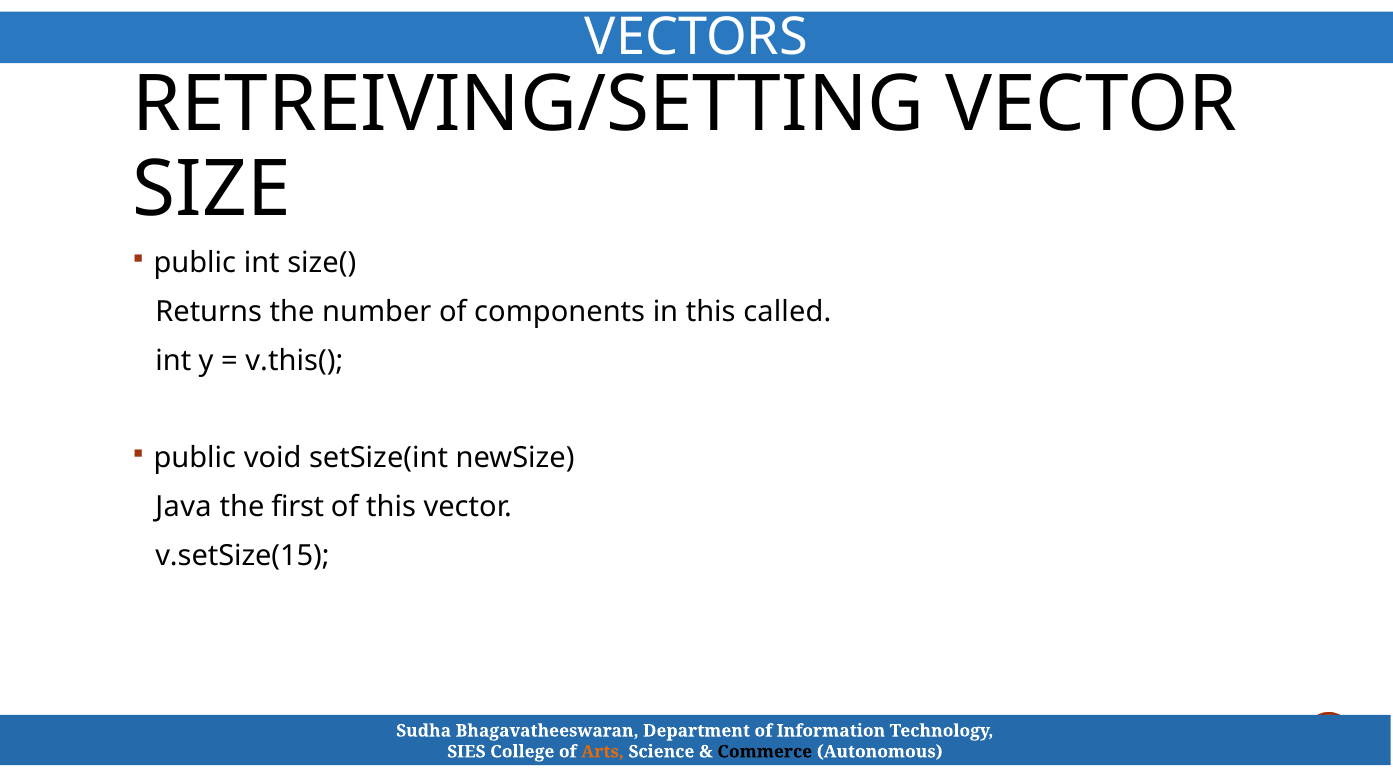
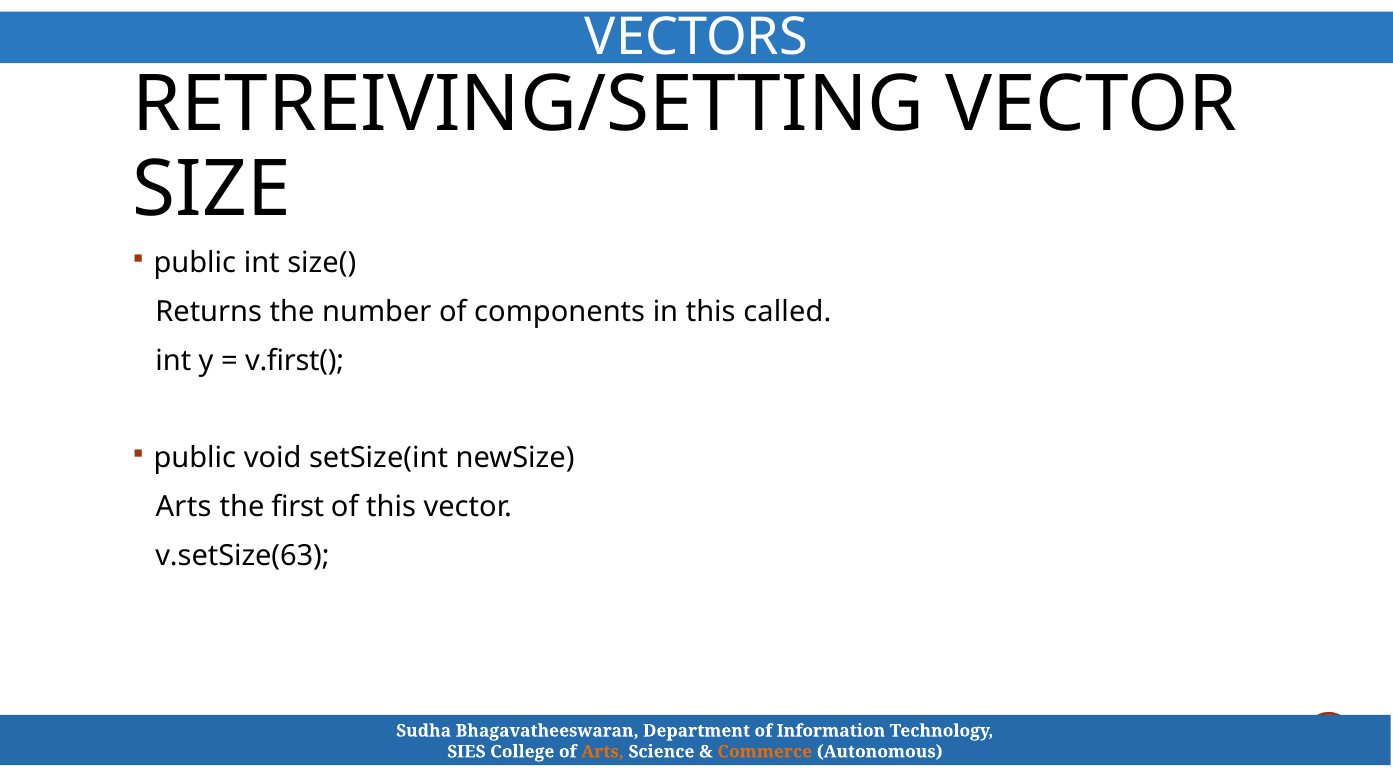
v.this(: v.this( -> v.first(
Java at (184, 507): Java -> Arts
v.setSize(15: v.setSize(15 -> v.setSize(63
Commerce at (765, 751) colour: black -> orange
